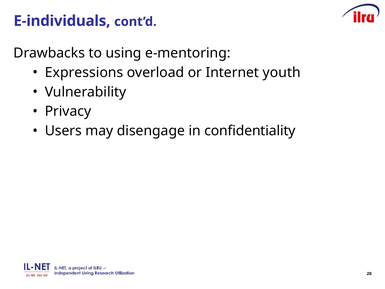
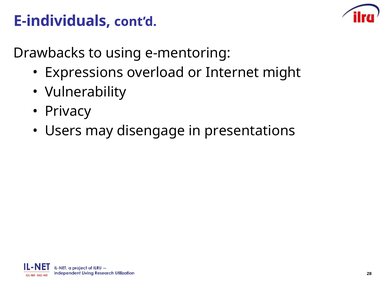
youth: youth -> might
confidentiality: confidentiality -> presentations
